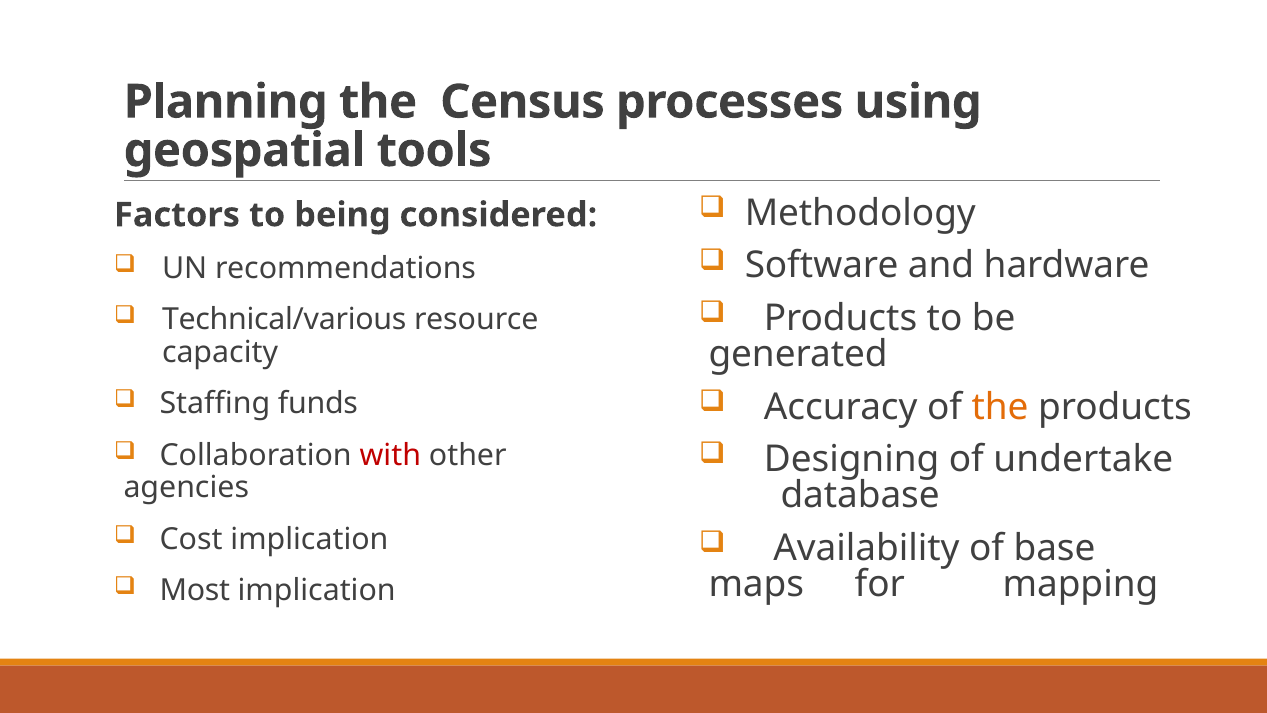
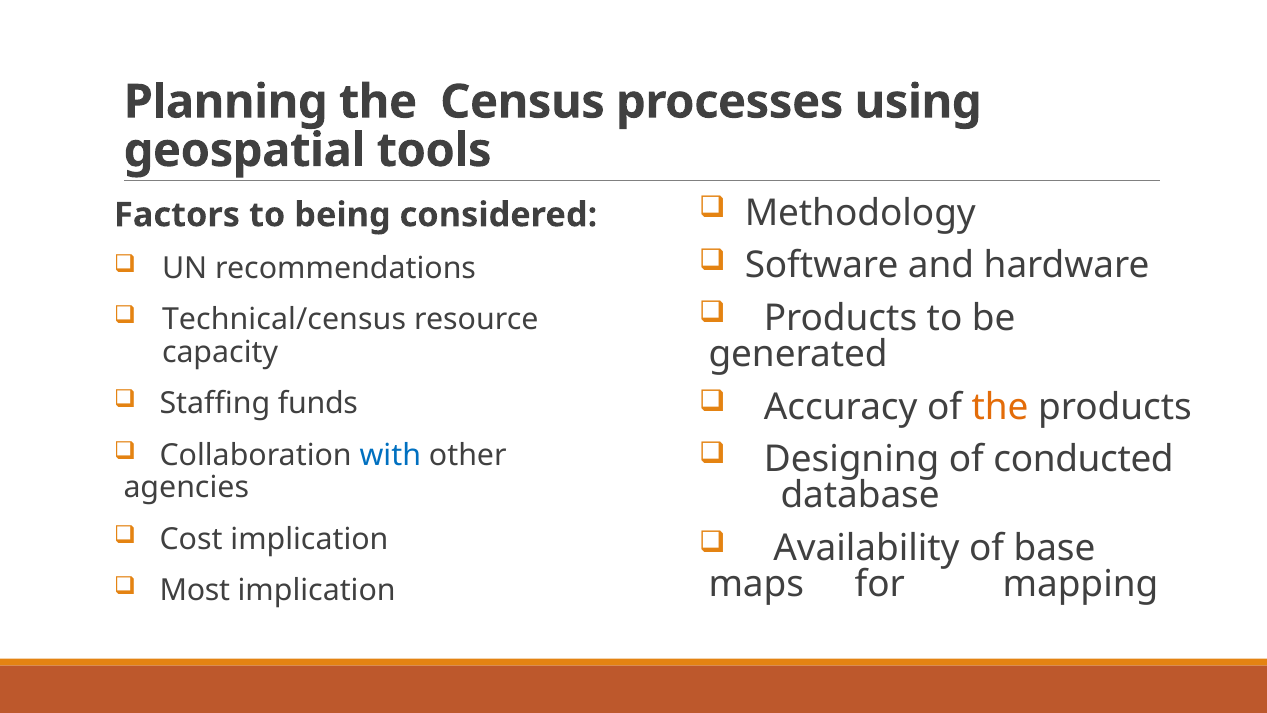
Technical/various: Technical/various -> Technical/census
with colour: red -> blue
undertake: undertake -> conducted
